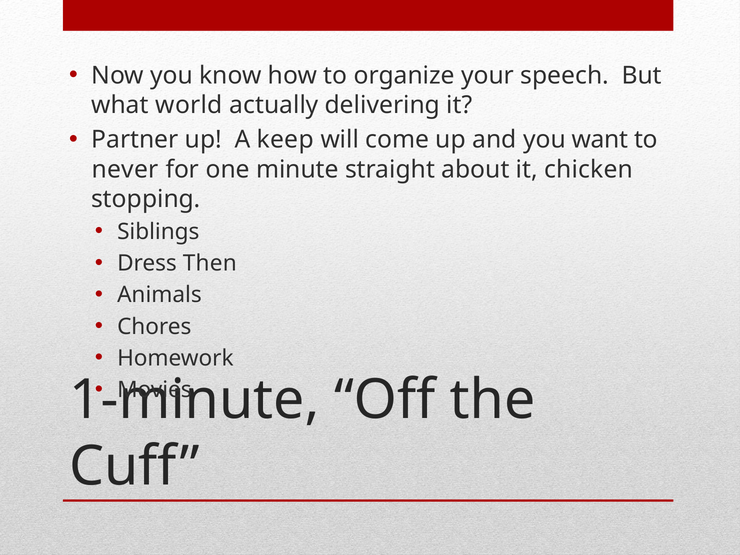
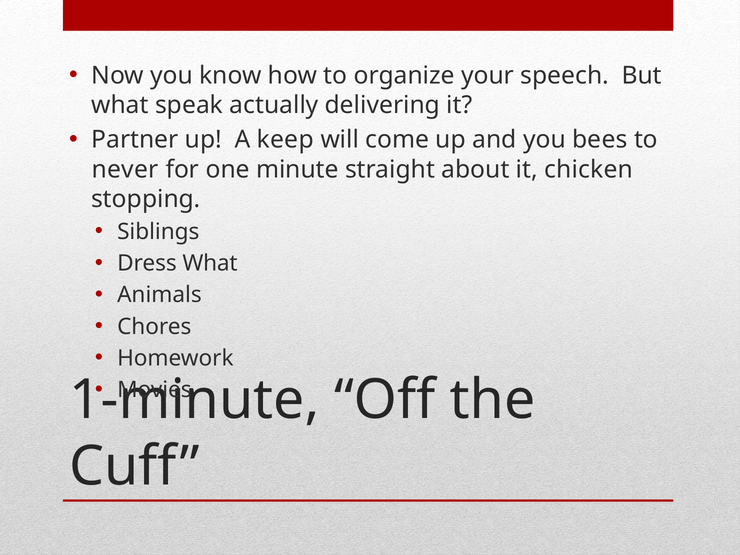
world: world -> speak
want: want -> bees
Dress Then: Then -> What
